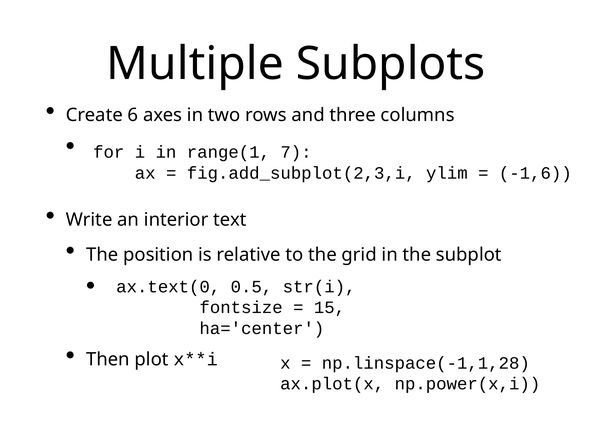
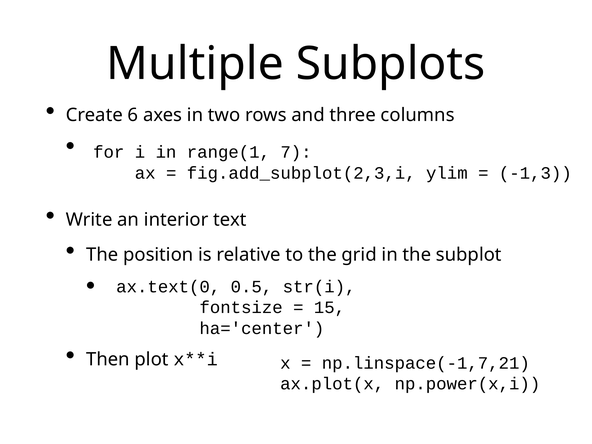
-1,6: -1,6 -> -1,3
np.linspace(-1,1,28: np.linspace(-1,1,28 -> np.linspace(-1,7,21
